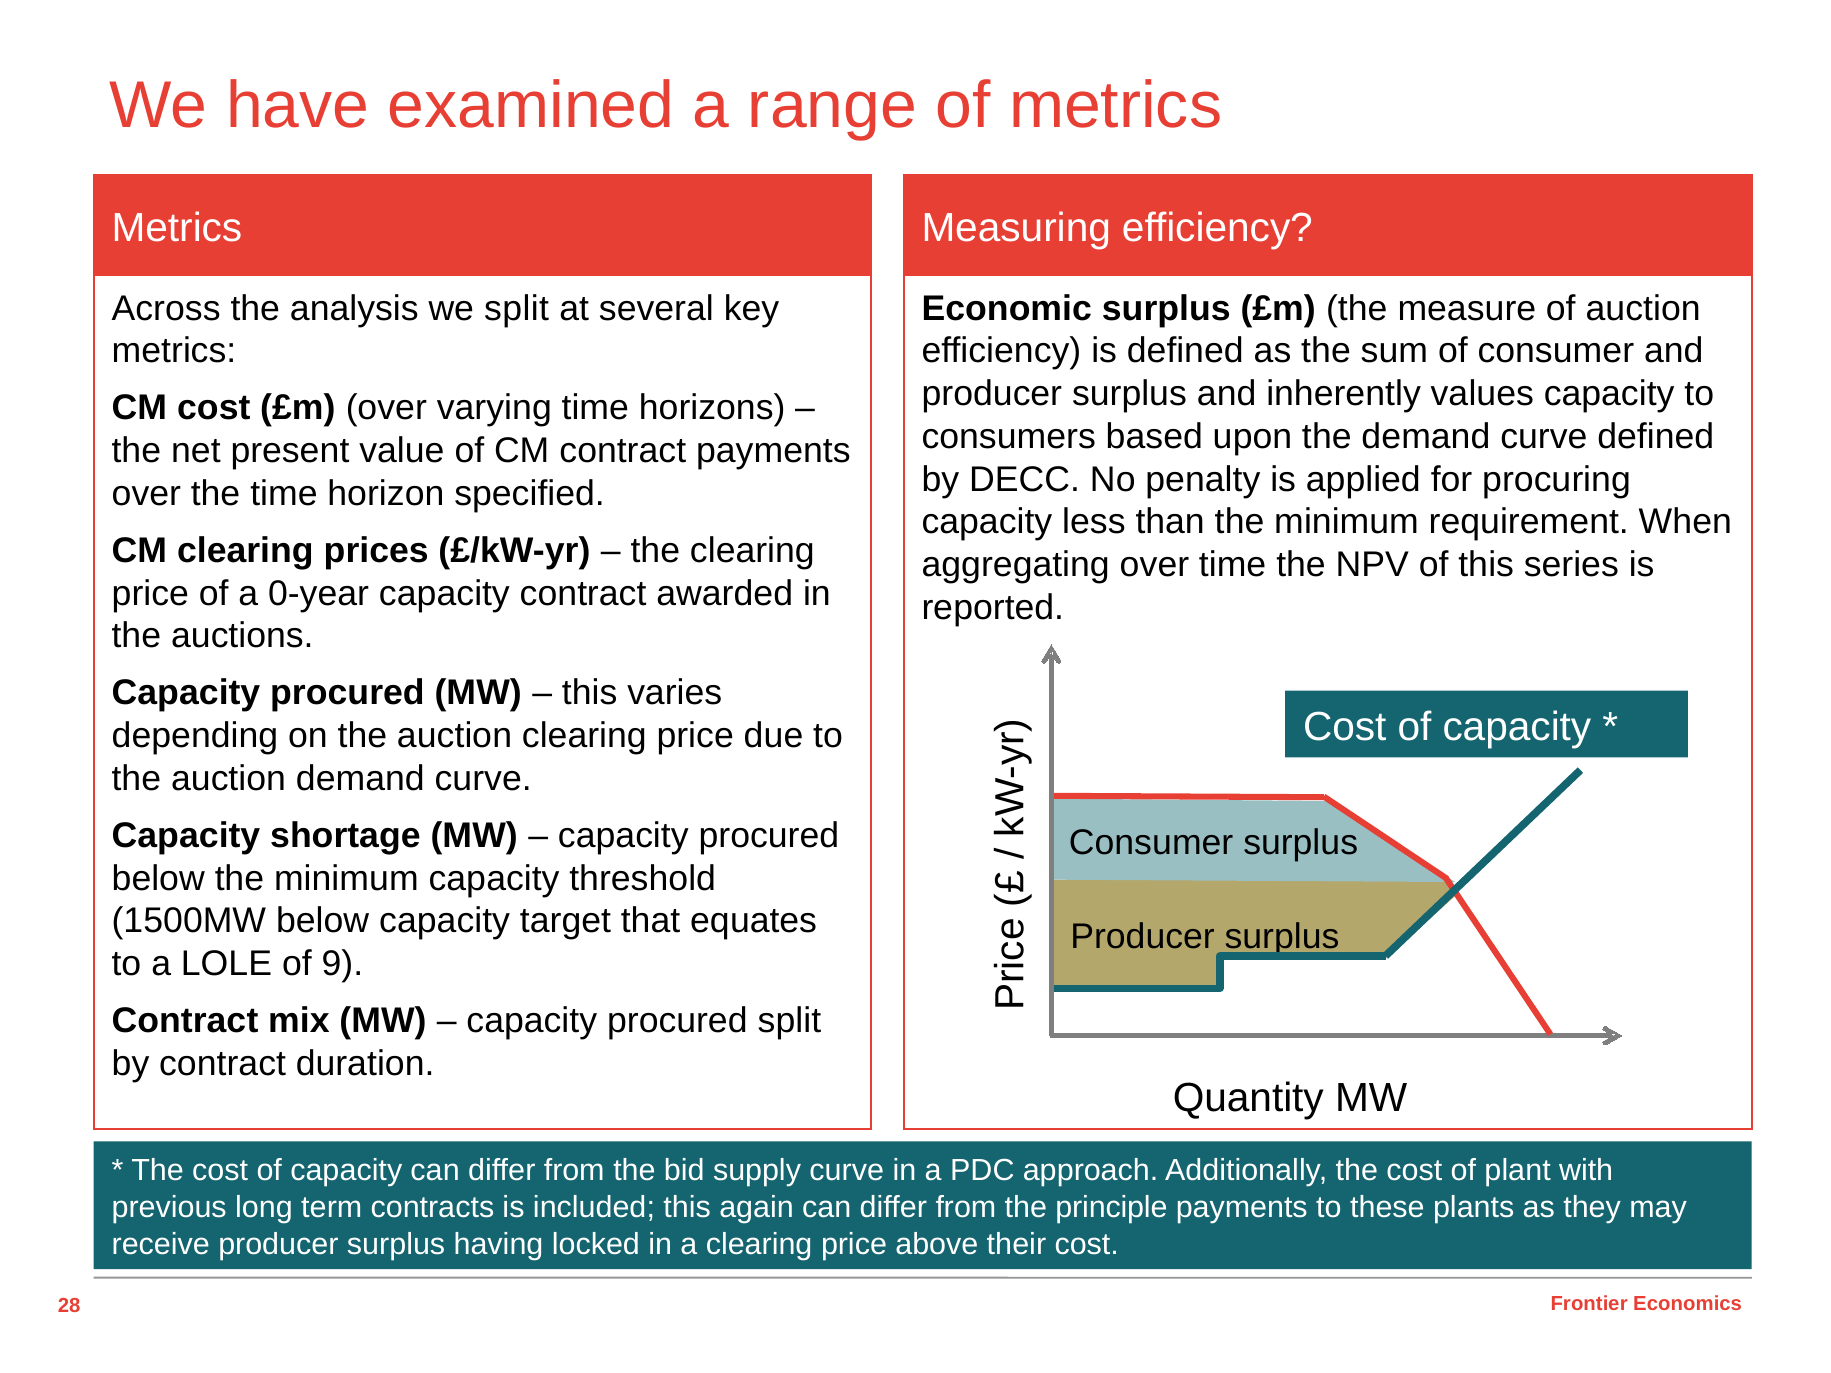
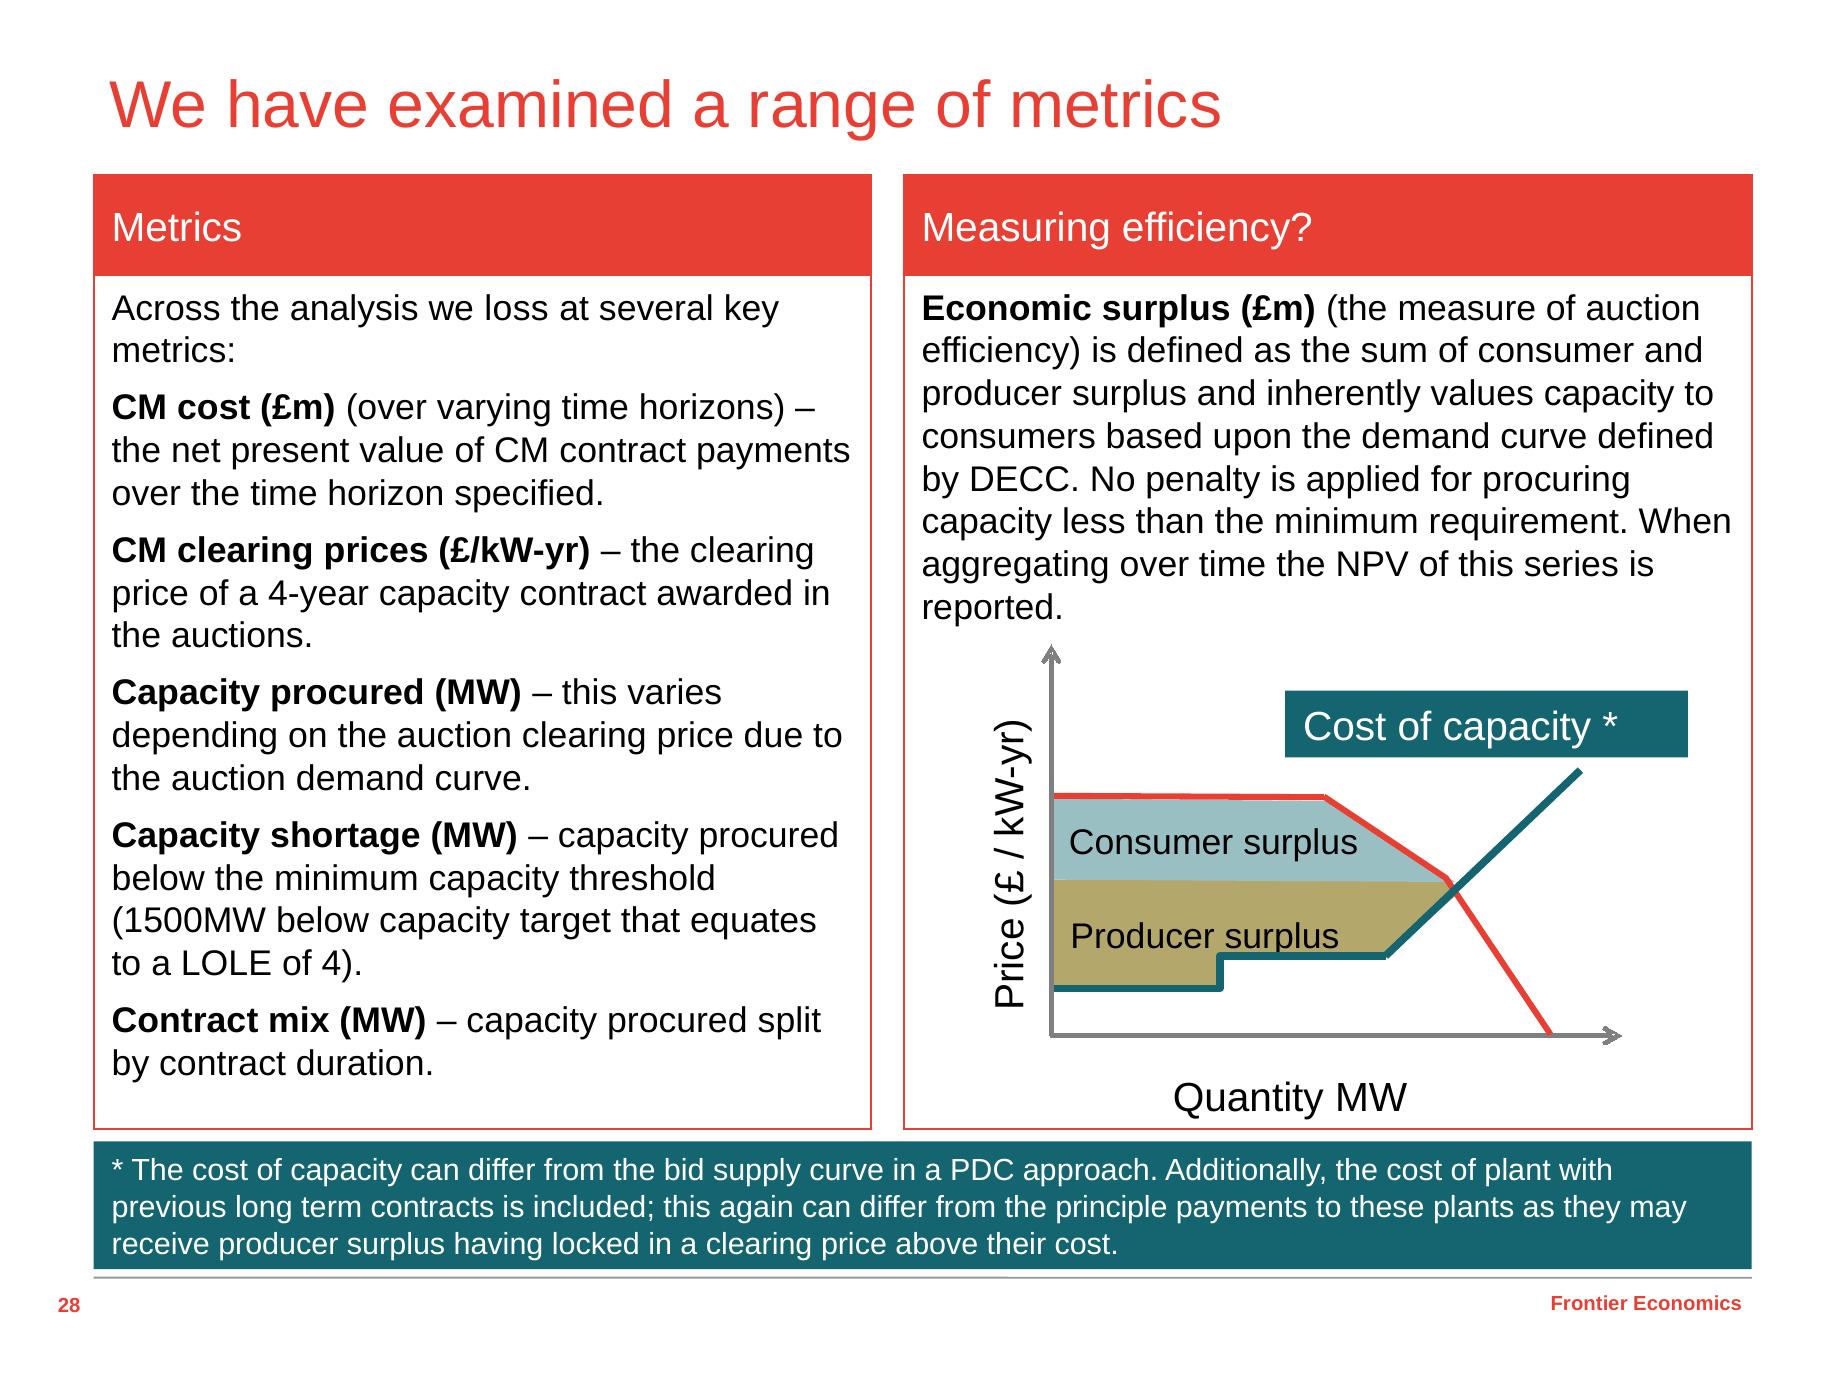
we split: split -> loss
0-year: 0-year -> 4-year
9: 9 -> 4
